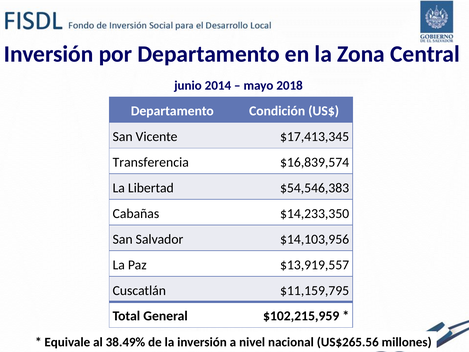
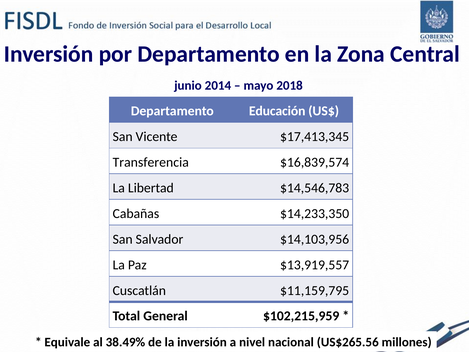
Condición: Condición -> Educación
$54,546,383: $54,546,383 -> $14,546,783
